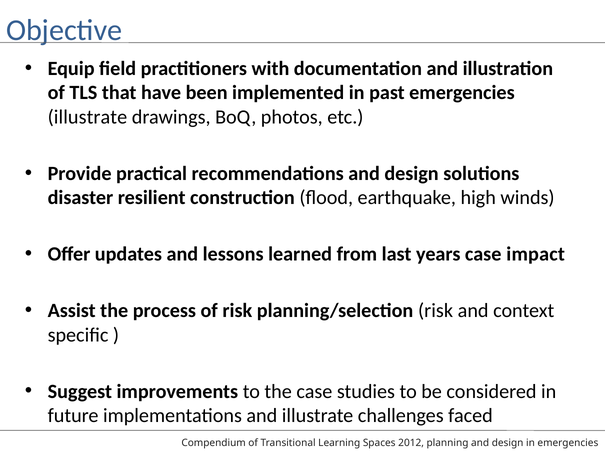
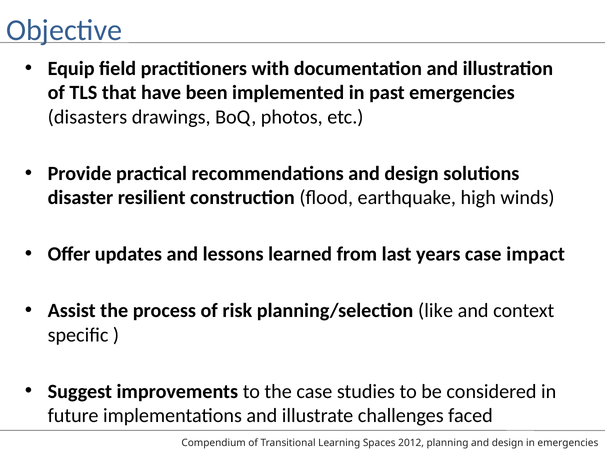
illustrate at (87, 117): illustrate -> disasters
planning/selection risk: risk -> like
